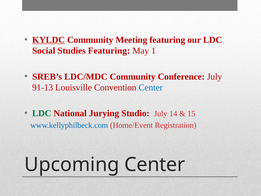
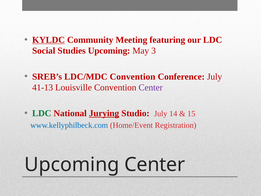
Studies Featuring: Featuring -> Upcoming
1: 1 -> 3
LDC/MDC Community: Community -> Convention
91-13: 91-13 -> 41-13
Center at (151, 87) colour: blue -> purple
Jurying underline: none -> present
